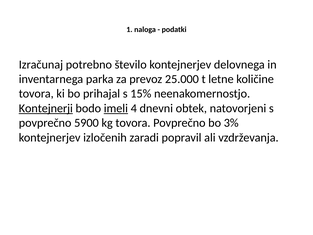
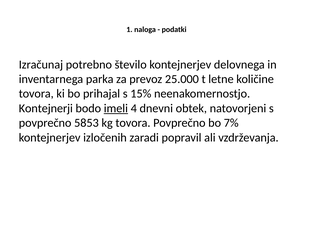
Kontejnerji underline: present -> none
5900: 5900 -> 5853
3%: 3% -> 7%
